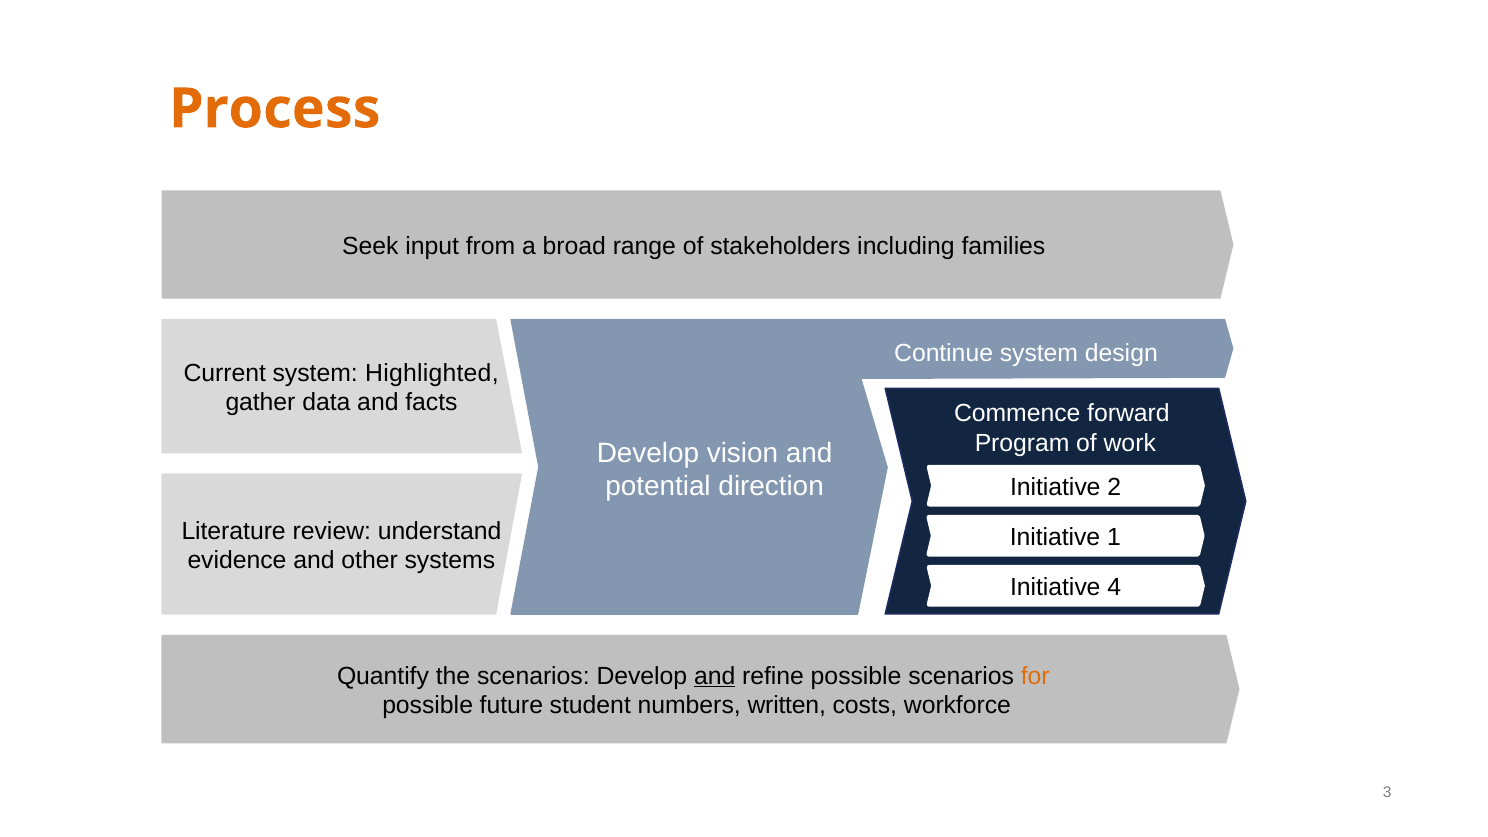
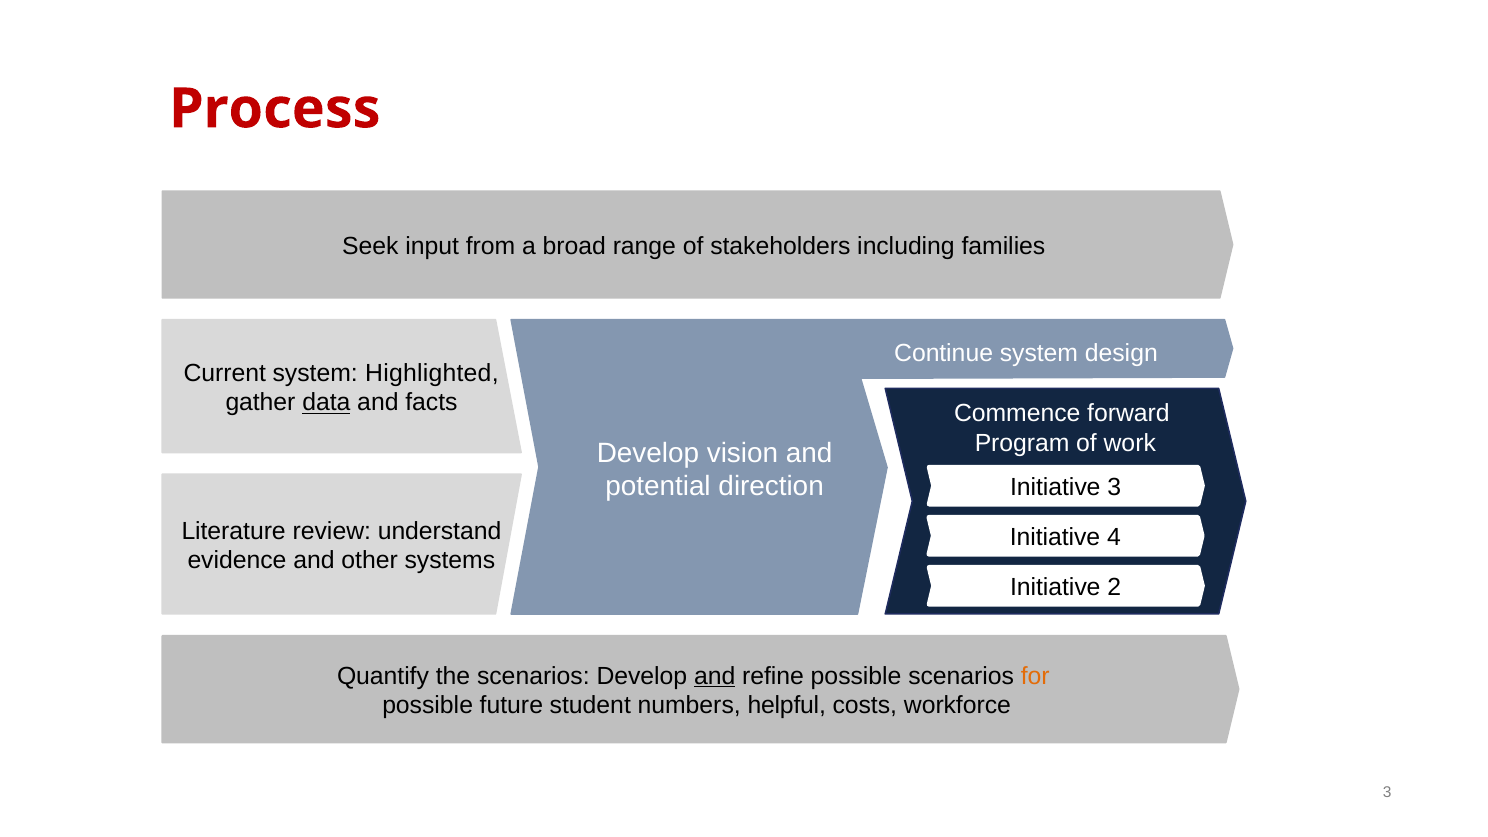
Process colour: orange -> red
data underline: none -> present
Initiative 2: 2 -> 3
1: 1 -> 4
4: 4 -> 2
written: written -> helpful
